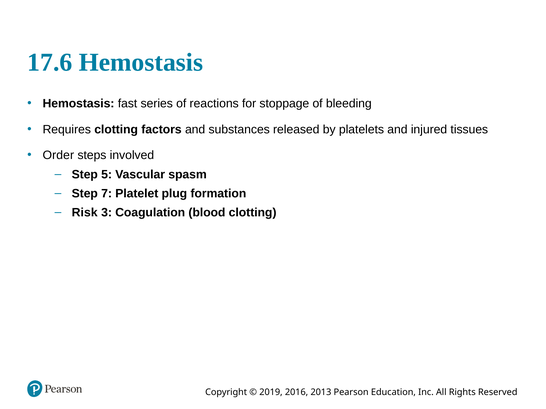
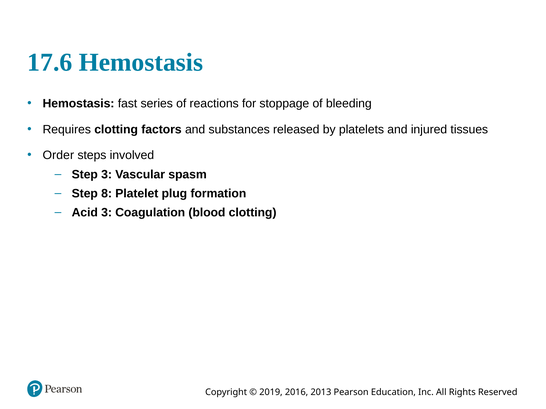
Step 5: 5 -> 3
7: 7 -> 8
Risk: Risk -> Acid
